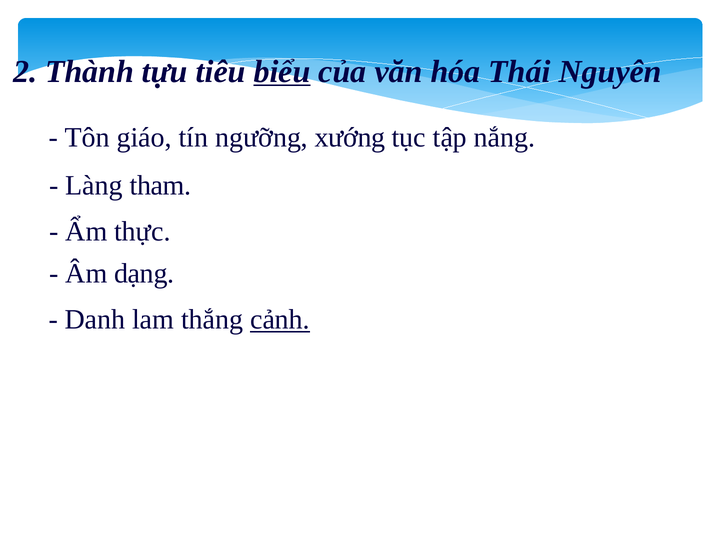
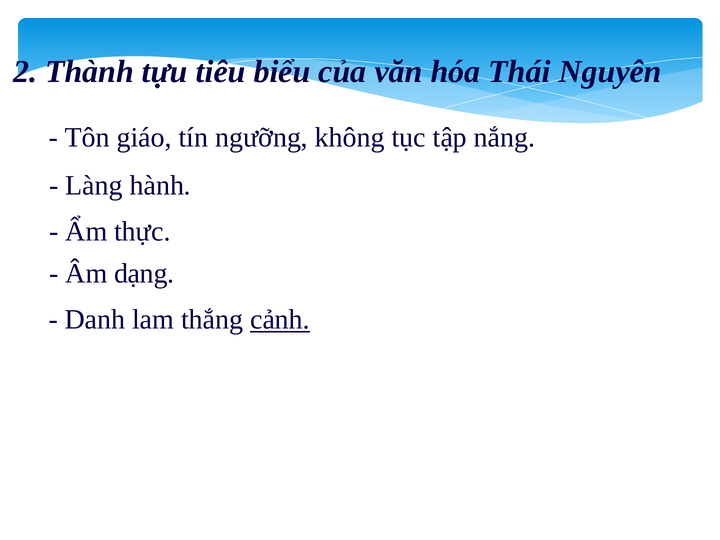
biểu underline: present -> none
xướng: xướng -> không
tham: tham -> hành
